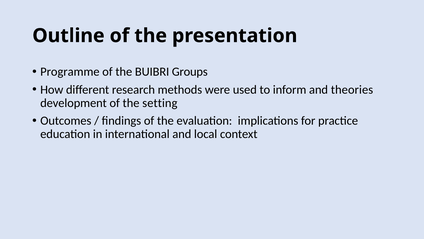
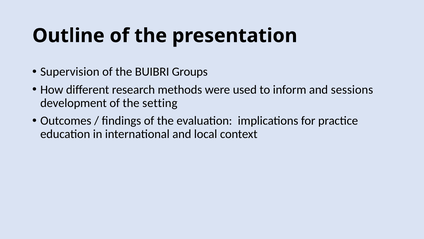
Programme: Programme -> Supervision
theories: theories -> sessions
